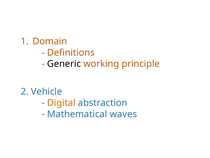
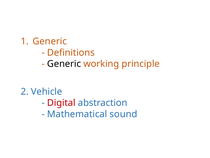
Domain at (50, 41): Domain -> Generic
Digital colour: orange -> red
waves: waves -> sound
